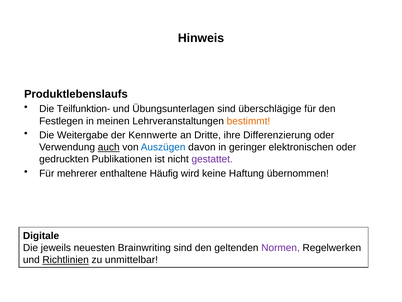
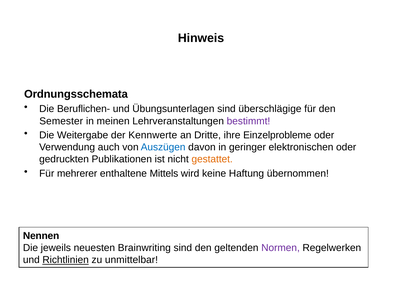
Produktlebenslaufs: Produktlebenslaufs -> Ordnungsschemata
Teilfunktion-: Teilfunktion- -> Beruflichen-
Festlegen: Festlegen -> Semester
bestimmt colour: orange -> purple
Differenzierung: Differenzierung -> Einzelprobleme
auch underline: present -> none
gestattet colour: purple -> orange
Häufig: Häufig -> Mittels
Digitale: Digitale -> Nennen
